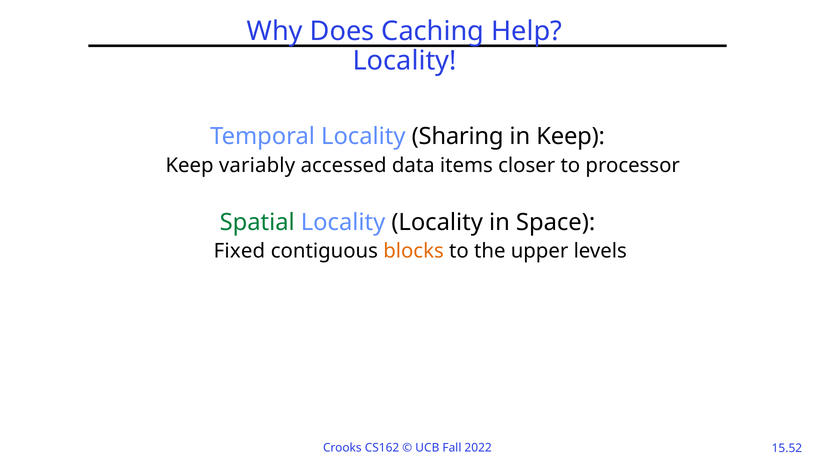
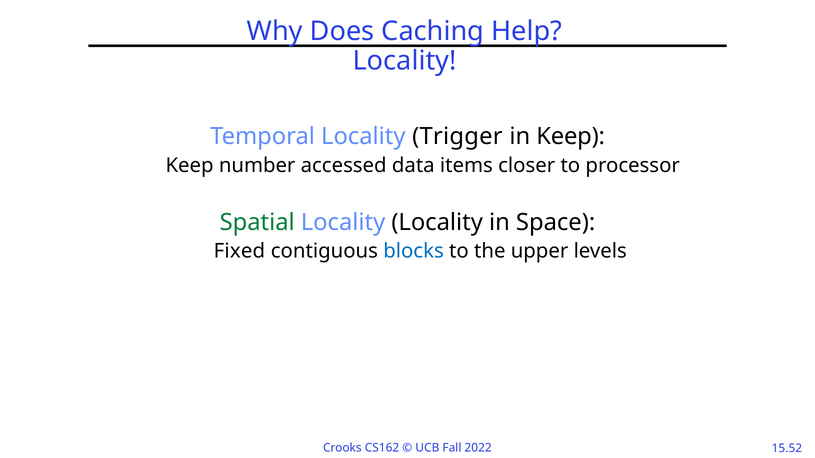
Sharing: Sharing -> Trigger
variably: variably -> number
blocks colour: orange -> blue
